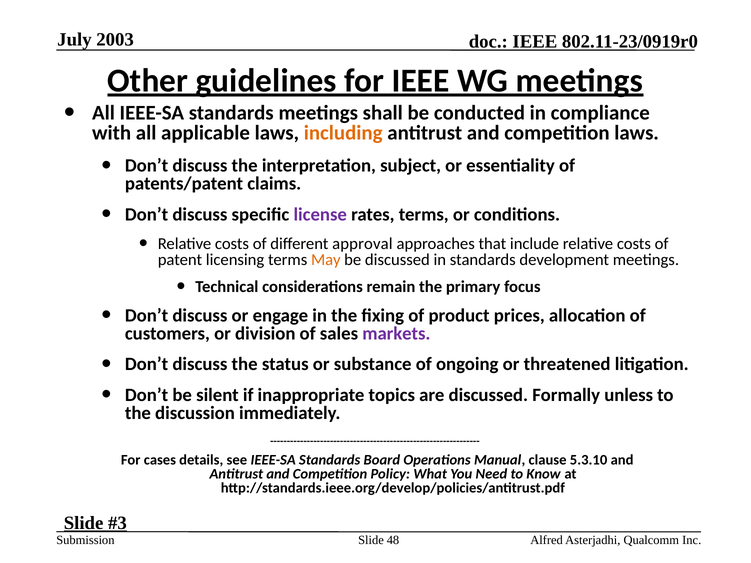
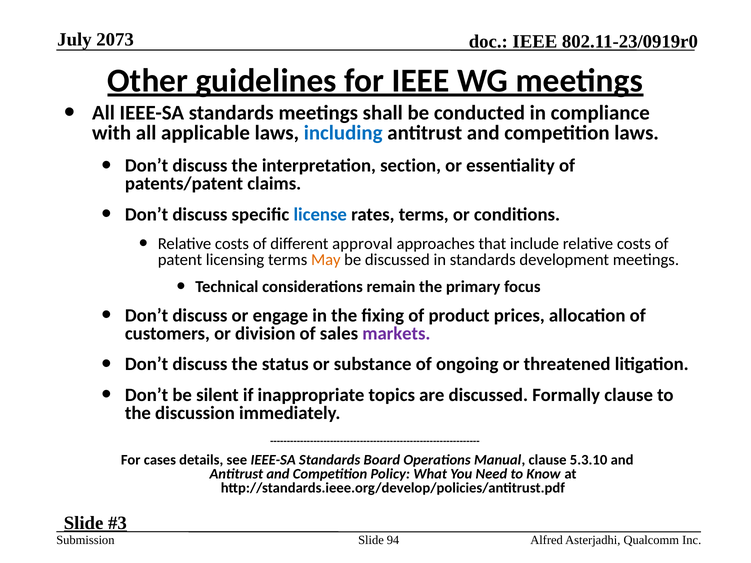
2003: 2003 -> 2073
including colour: orange -> blue
subject: subject -> section
license colour: purple -> blue
Formally unless: unless -> clause
48: 48 -> 94
